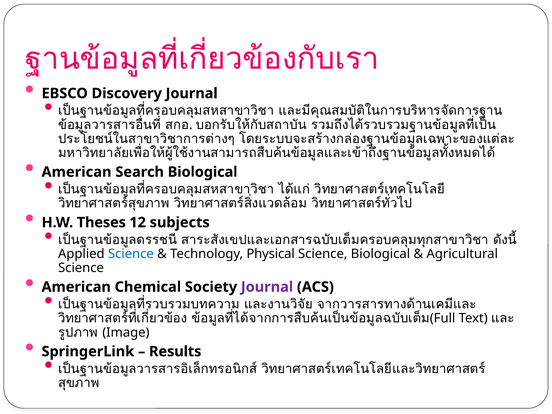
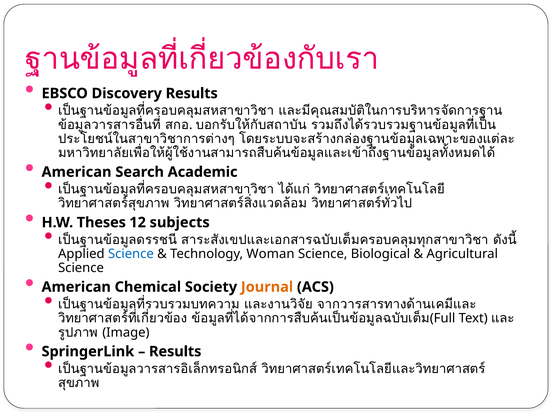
Discovery Journal: Journal -> Results
Search Biological: Biological -> Academic
Physical: Physical -> Woman
Journal at (267, 287) colour: purple -> orange
